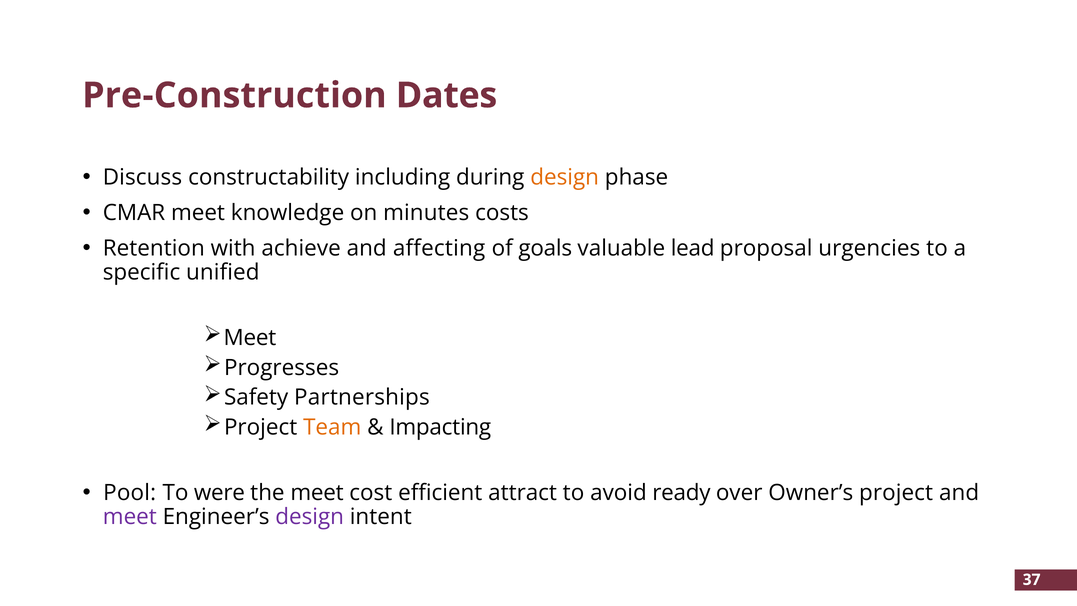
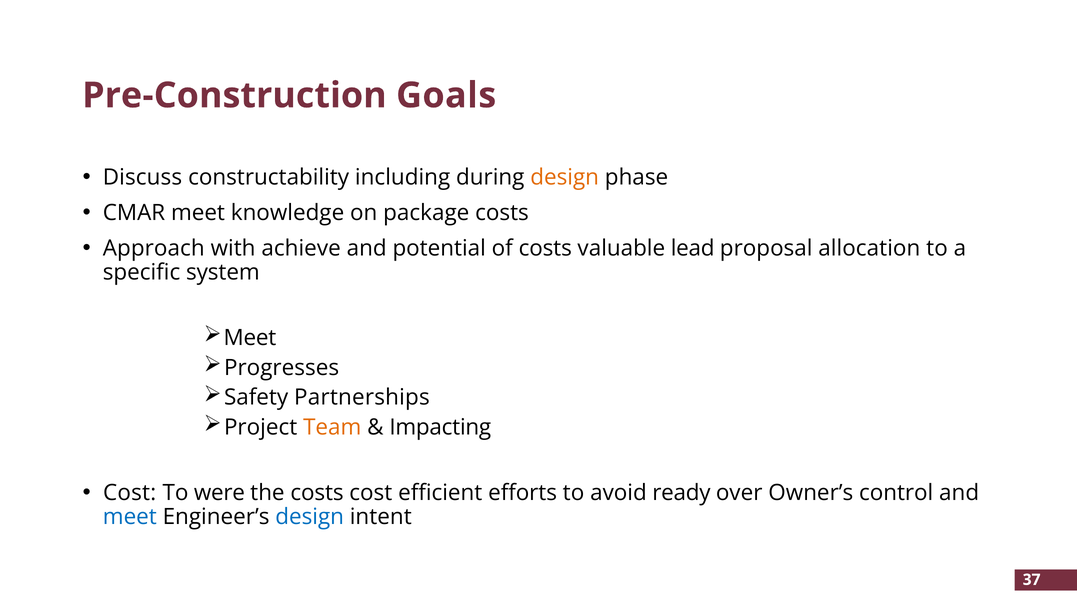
Dates: Dates -> Goals
minutes: minutes -> package
Retention: Retention -> Approach
affecting: affecting -> potential
of goals: goals -> costs
urgencies: urgencies -> allocation
unified: unified -> system
Pool at (130, 493): Pool -> Cost
the meet: meet -> costs
attract: attract -> efforts
Owner’s project: project -> control
meet at (130, 517) colour: purple -> blue
design at (310, 517) colour: purple -> blue
